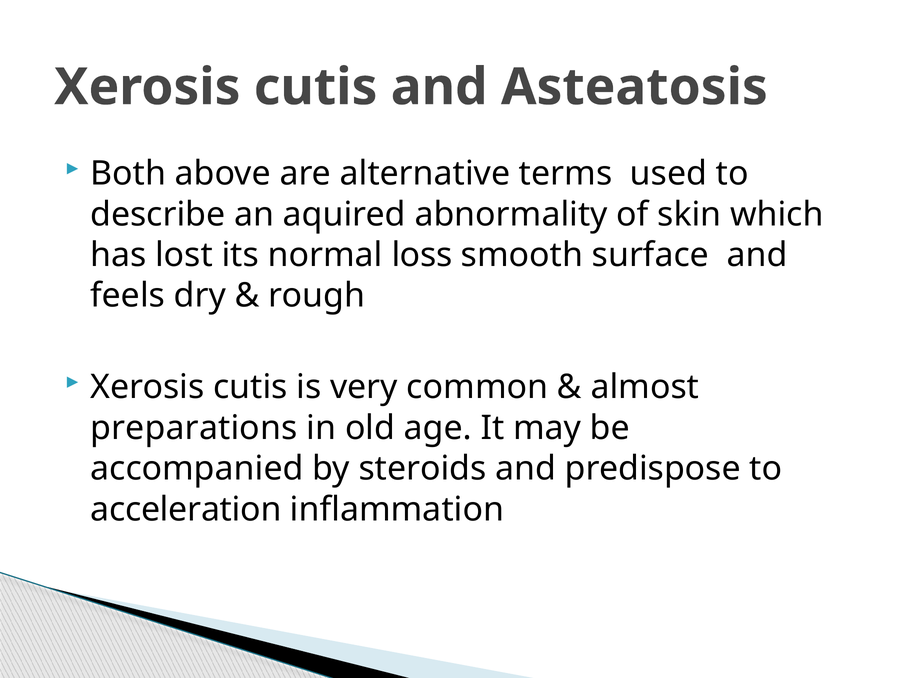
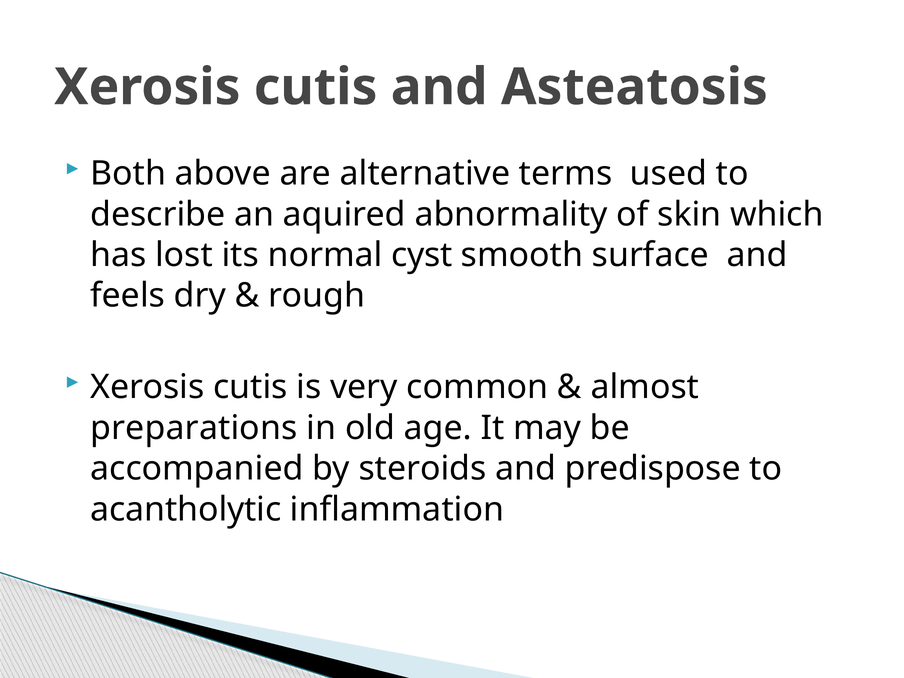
loss: loss -> cyst
acceleration: acceleration -> acantholytic
